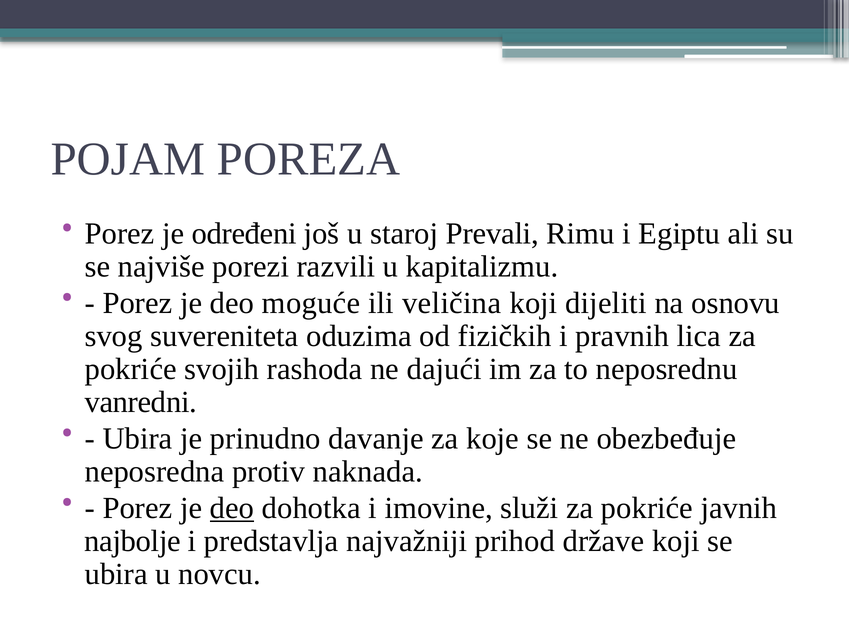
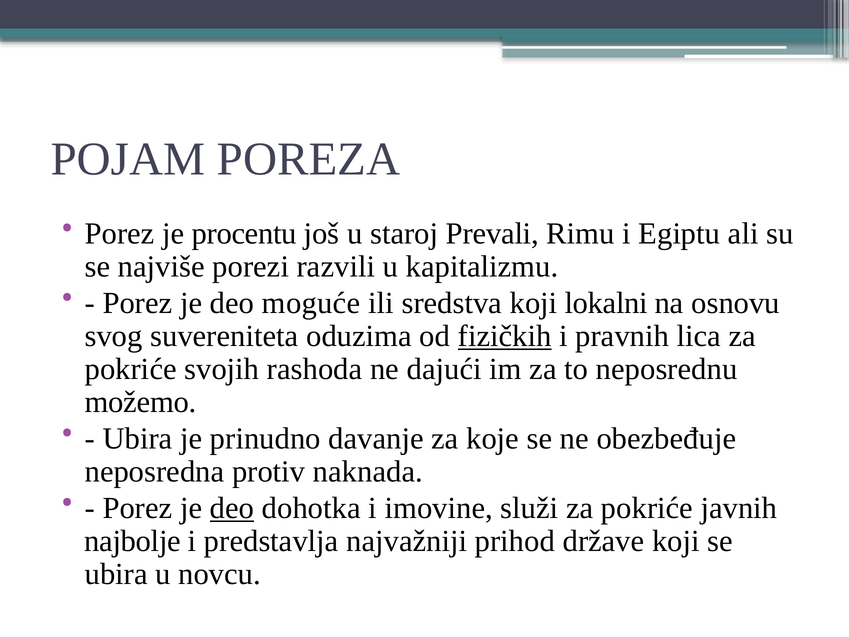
određeni: određeni -> procentu
veličina: veličina -> sredstva
dijeliti: dijeliti -> lokalni
fizičkih underline: none -> present
vanredni: vanredni -> možemo
